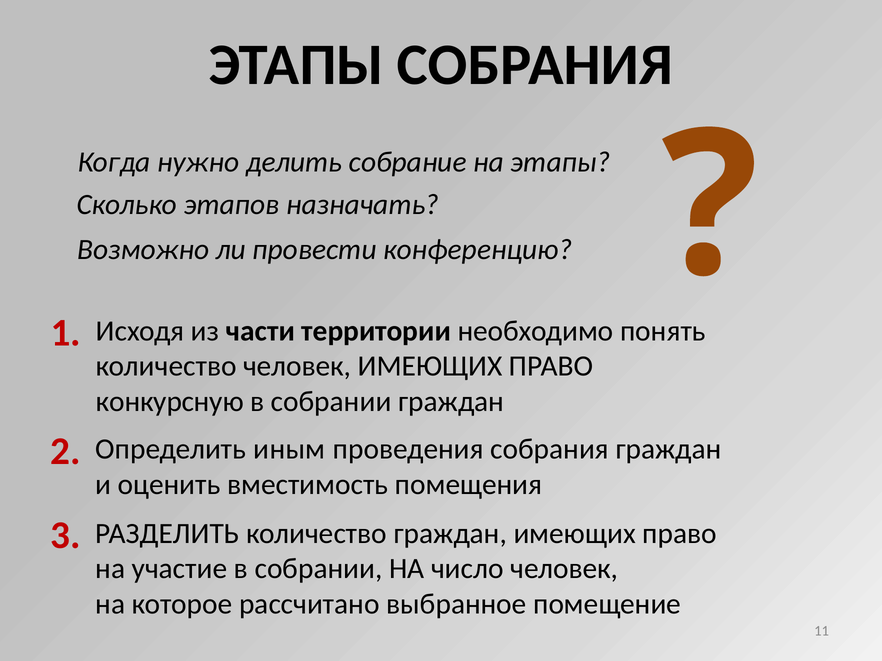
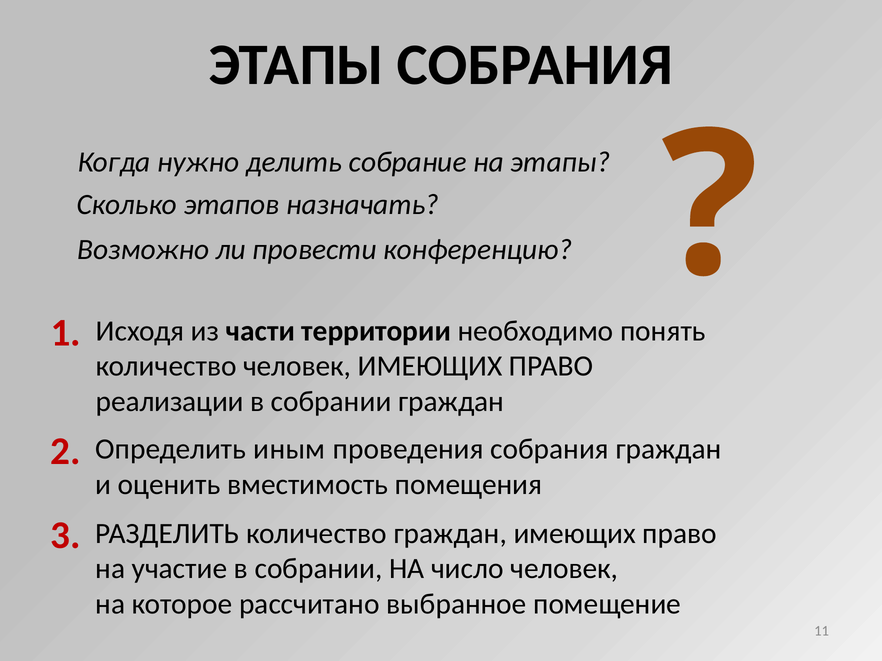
конкурсную: конкурсную -> реализации
